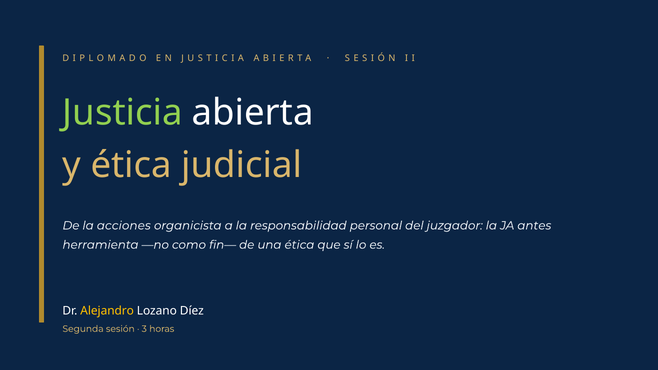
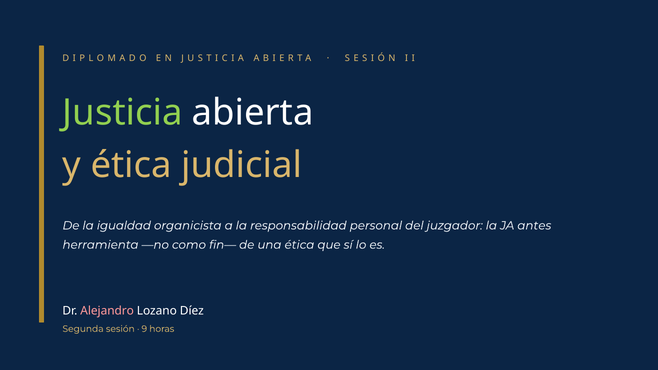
acciones: acciones -> igualdad
Alejandro colour: yellow -> pink
3: 3 -> 9
